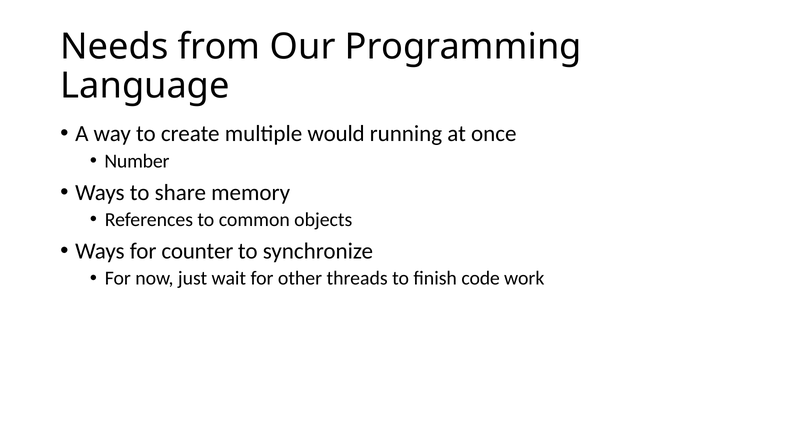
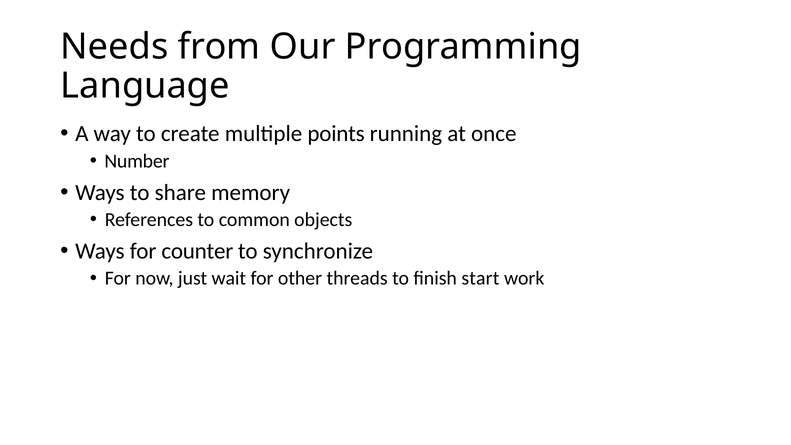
would: would -> points
code: code -> start
